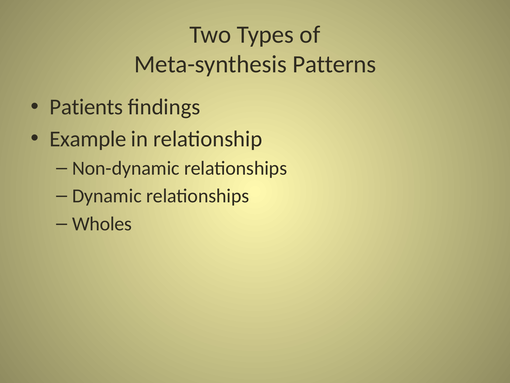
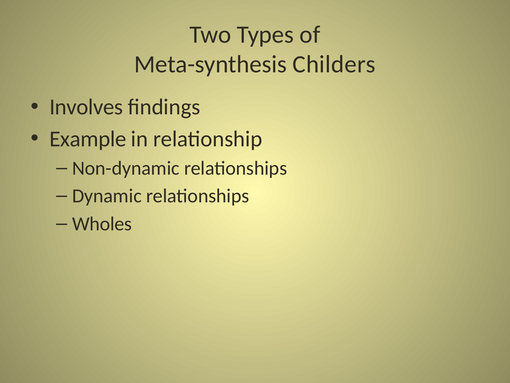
Patterns: Patterns -> Childers
Patients: Patients -> Involves
